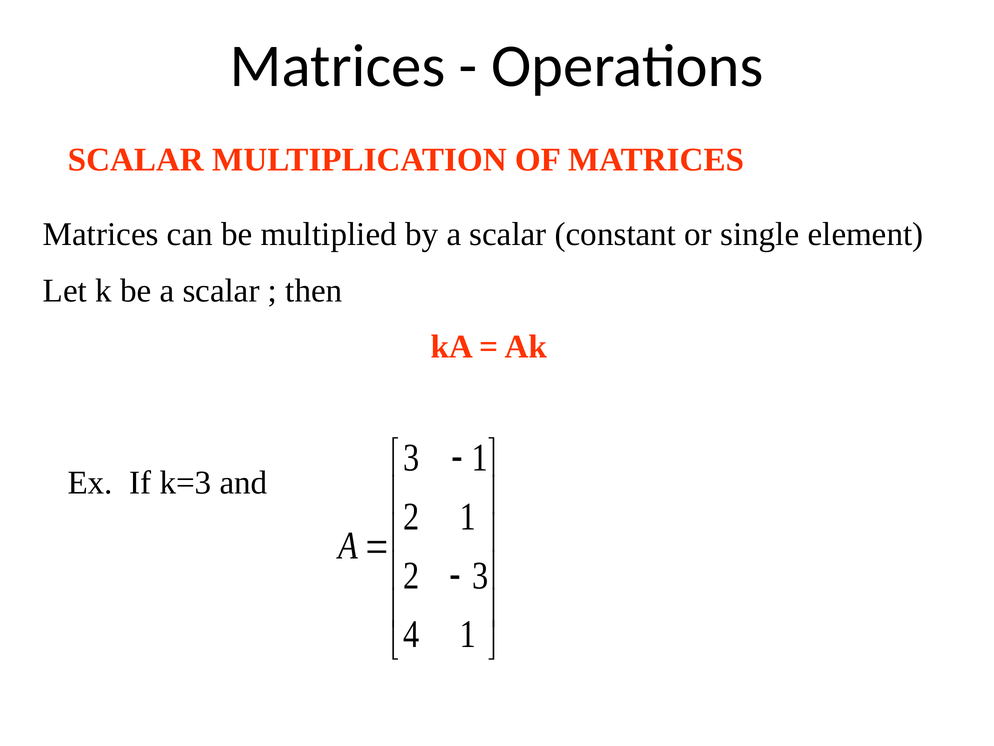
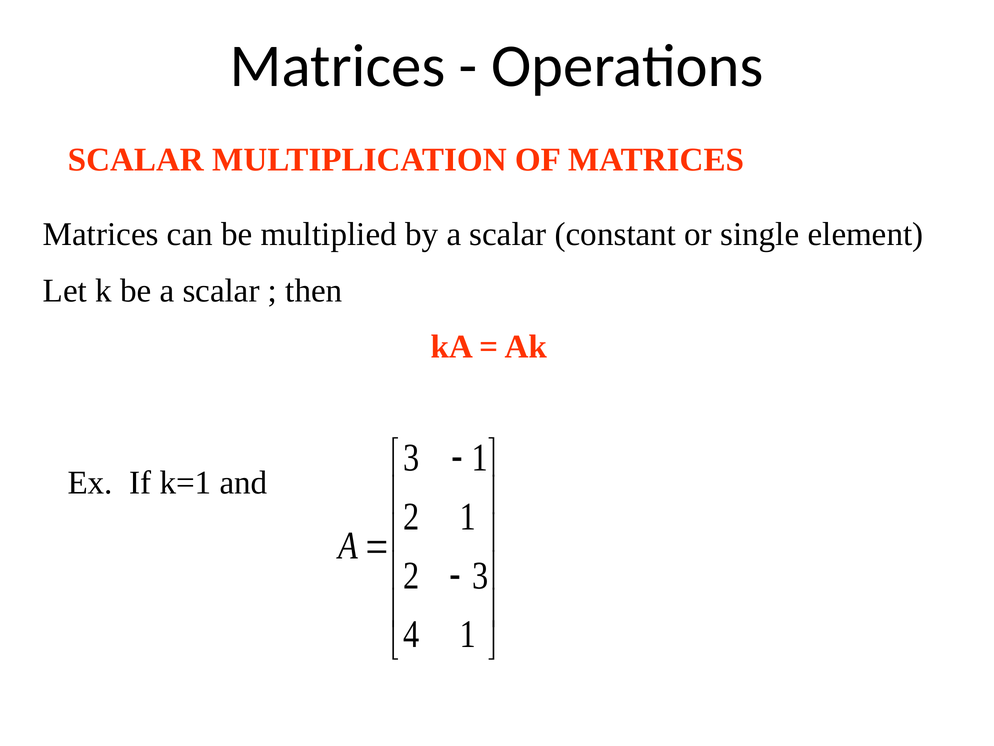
k=3: k=3 -> k=1
